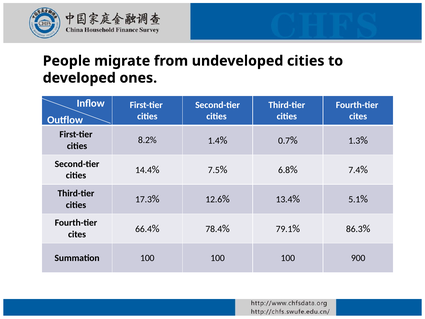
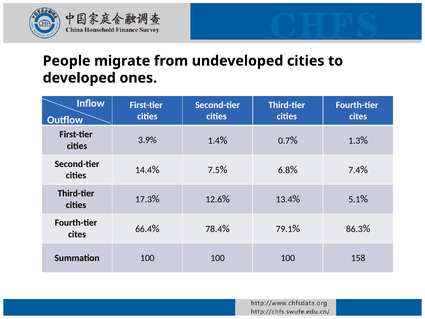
8.2%: 8.2% -> 3.9%
900: 900 -> 158
